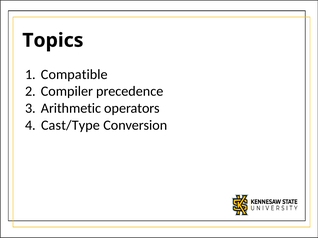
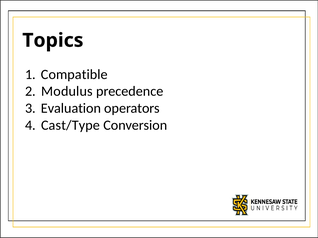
Compiler: Compiler -> Modulus
Arithmetic: Arithmetic -> Evaluation
